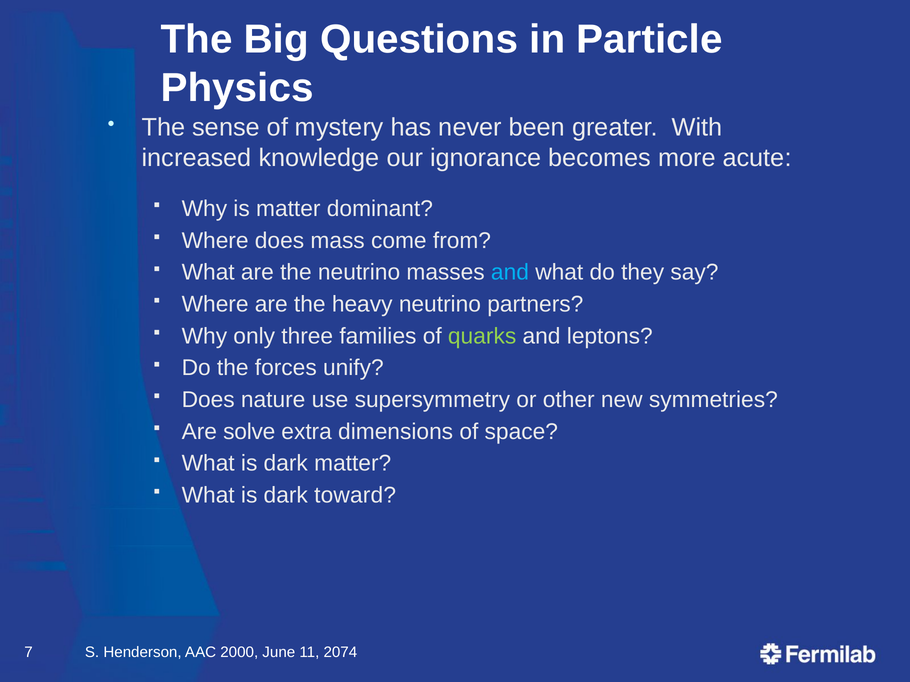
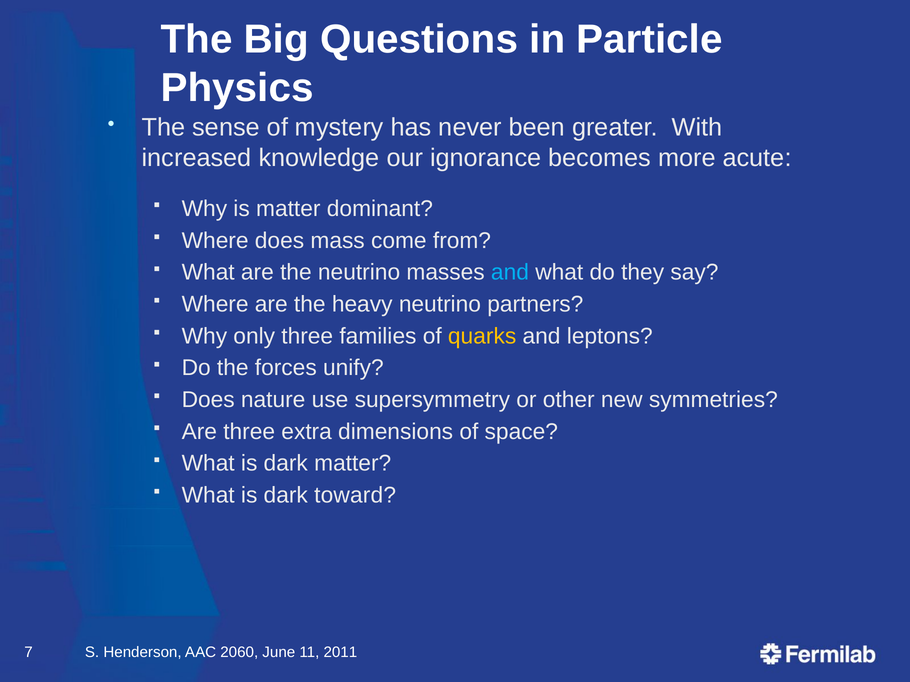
quarks colour: light green -> yellow
Are solve: solve -> three
2000: 2000 -> 2060
2074: 2074 -> 2011
